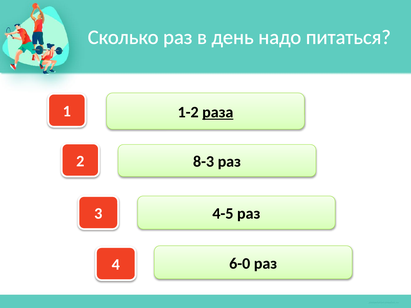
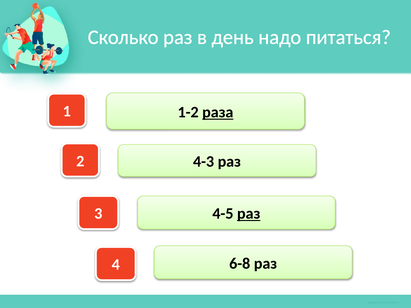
8-3: 8-3 -> 4-3
раз at (249, 214) underline: none -> present
6-0: 6-0 -> 6-8
